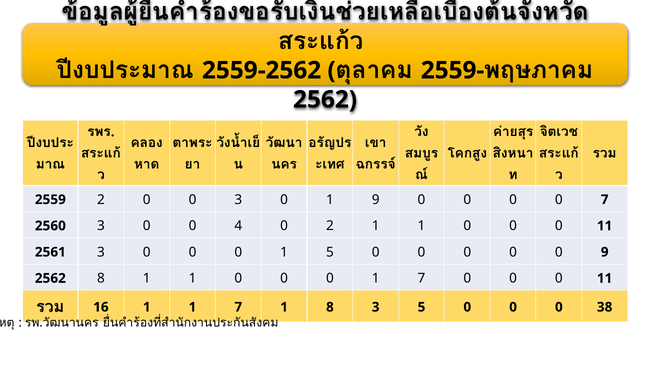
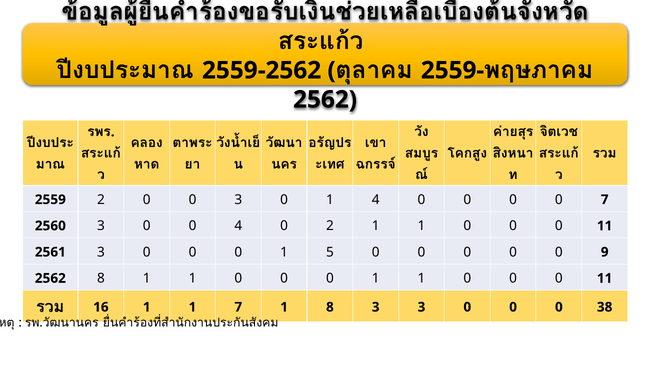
1 9: 9 -> 4
0 1 7: 7 -> 1
3 5: 5 -> 3
